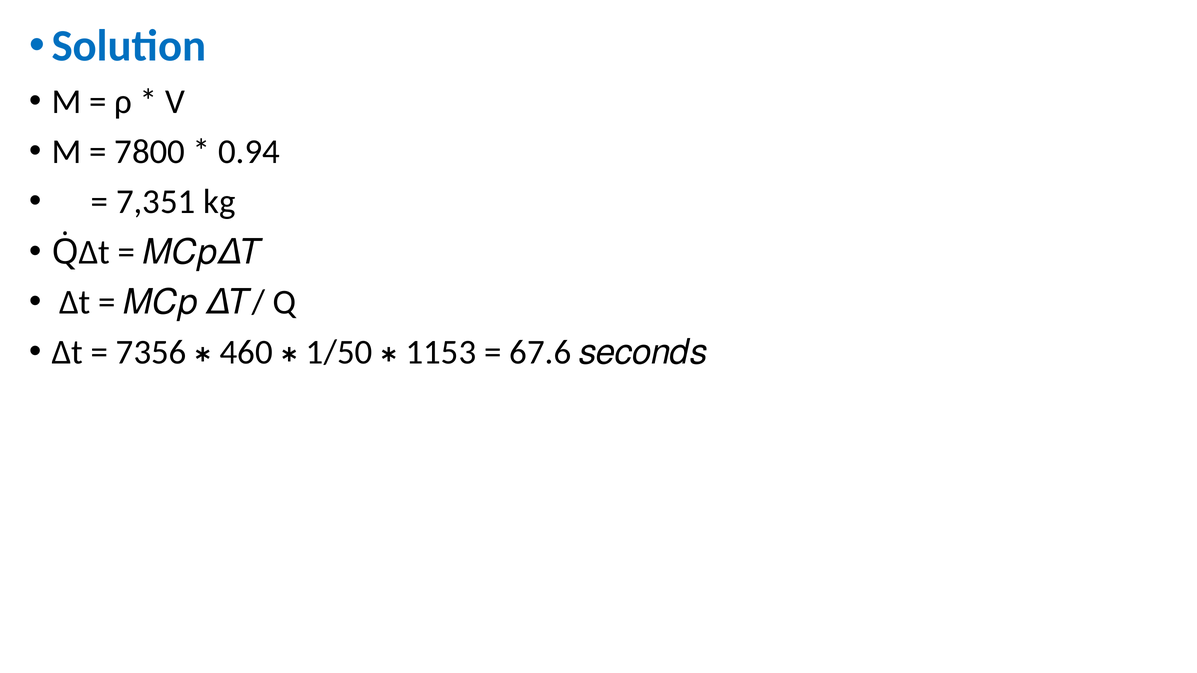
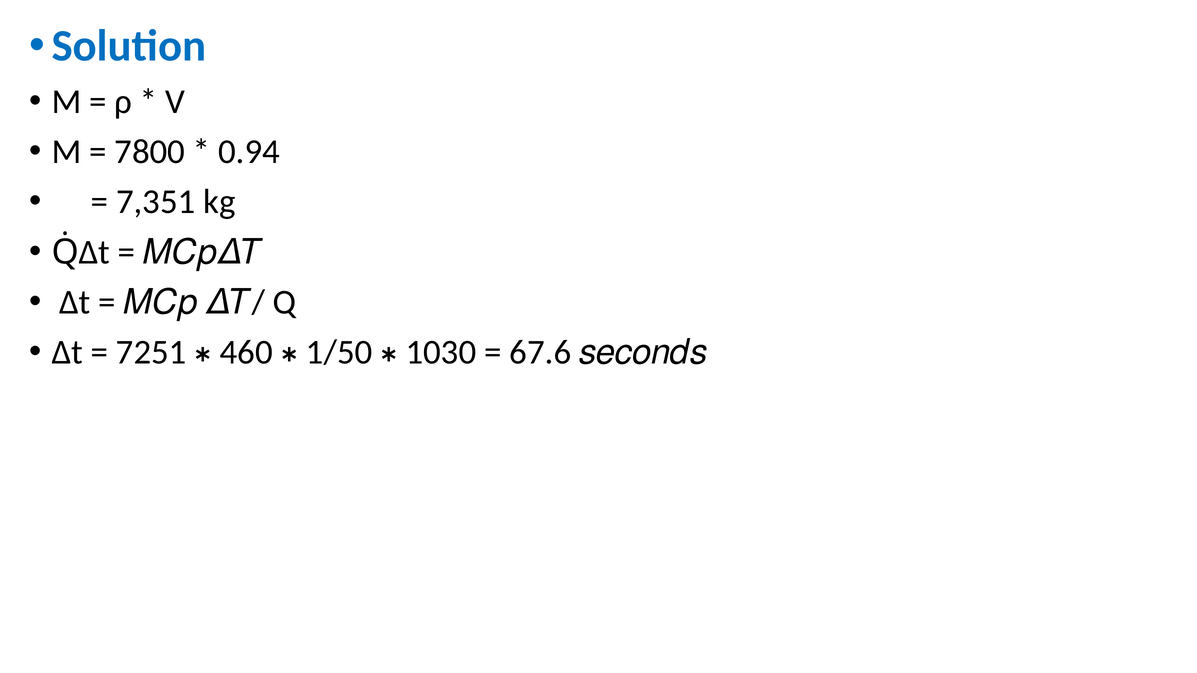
7356: 7356 -> 7251
1153: 1153 -> 1030
